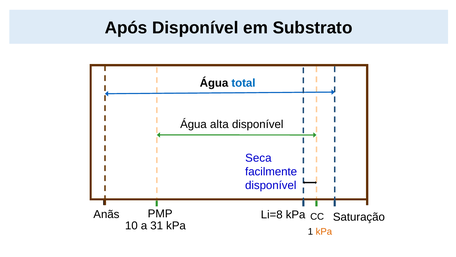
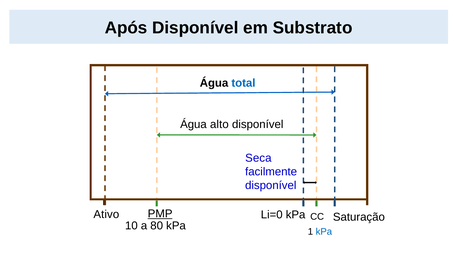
alta: alta -> alto
PMP underline: none -> present
Anãs: Anãs -> Ativo
Li=8: Li=8 -> Li=0
31: 31 -> 80
kPa at (324, 231) colour: orange -> blue
